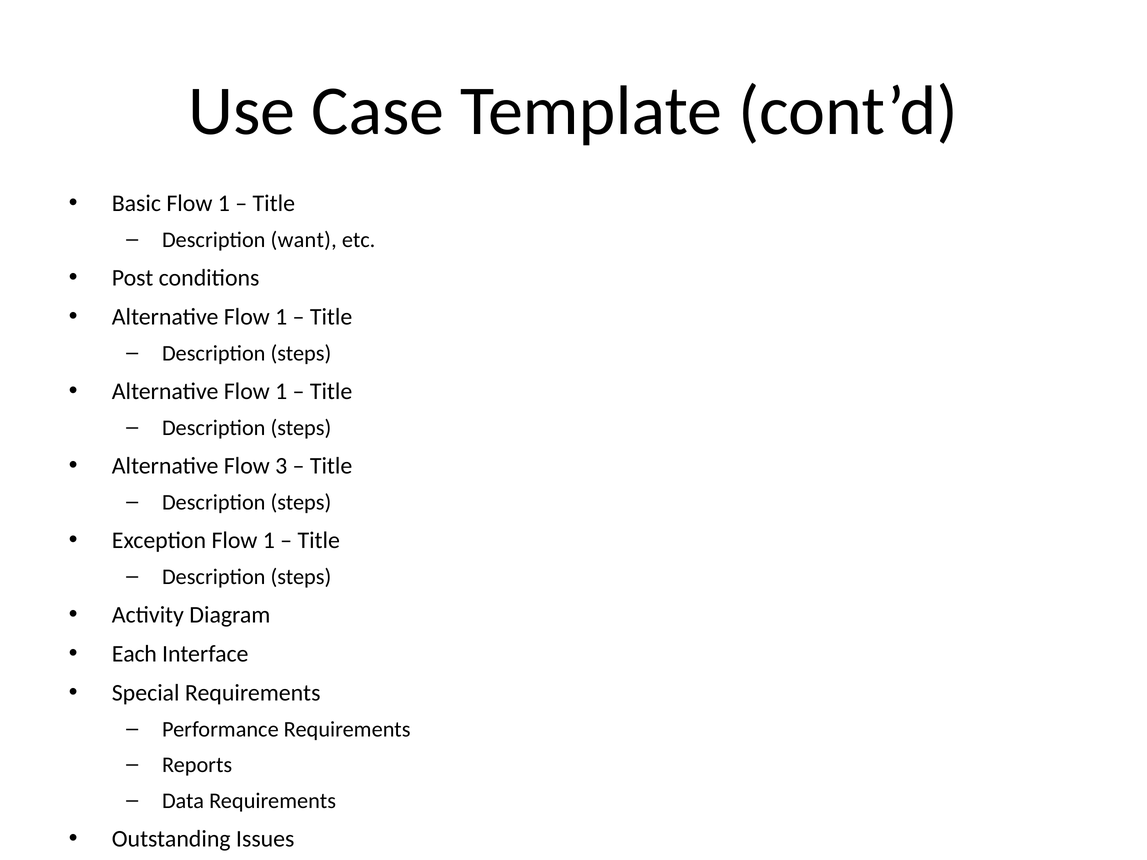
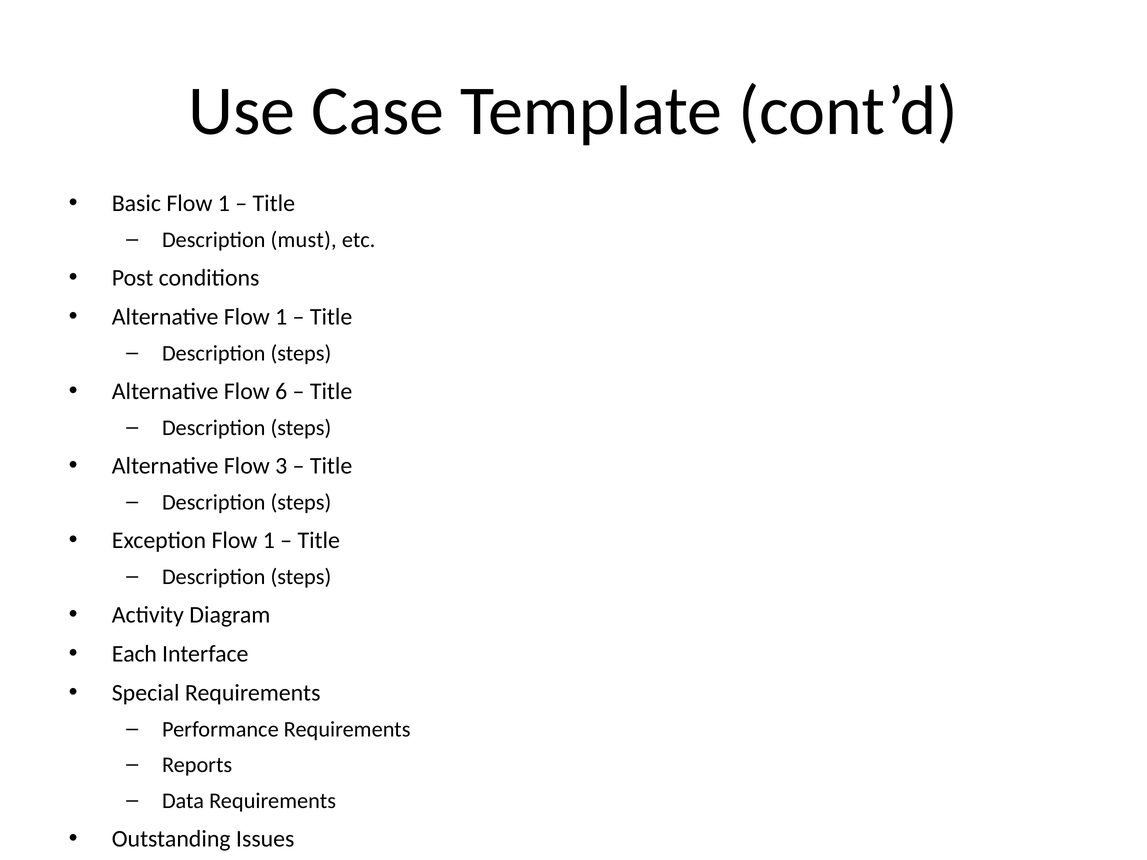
want: want -> must
1 at (281, 391): 1 -> 6
